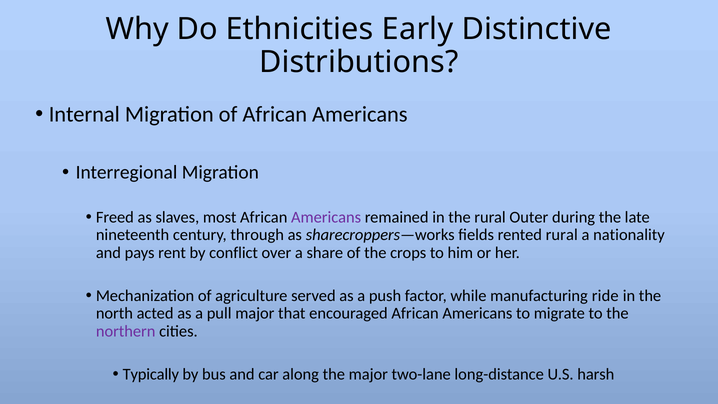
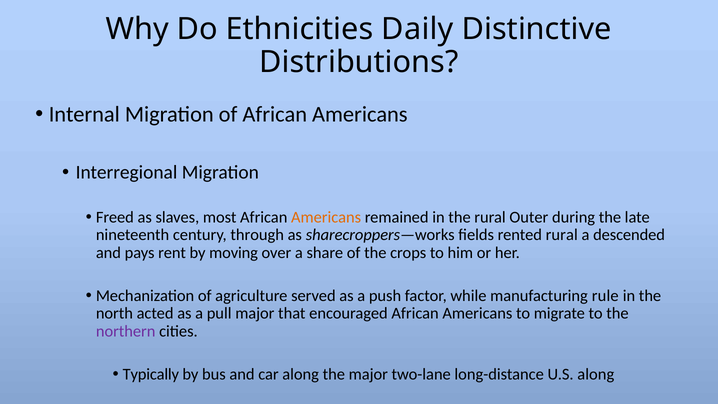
Early: Early -> Daily
Americans at (326, 217) colour: purple -> orange
nationality: nationality -> descended
conflict: conflict -> moving
ride: ride -> rule
U.S harsh: harsh -> along
